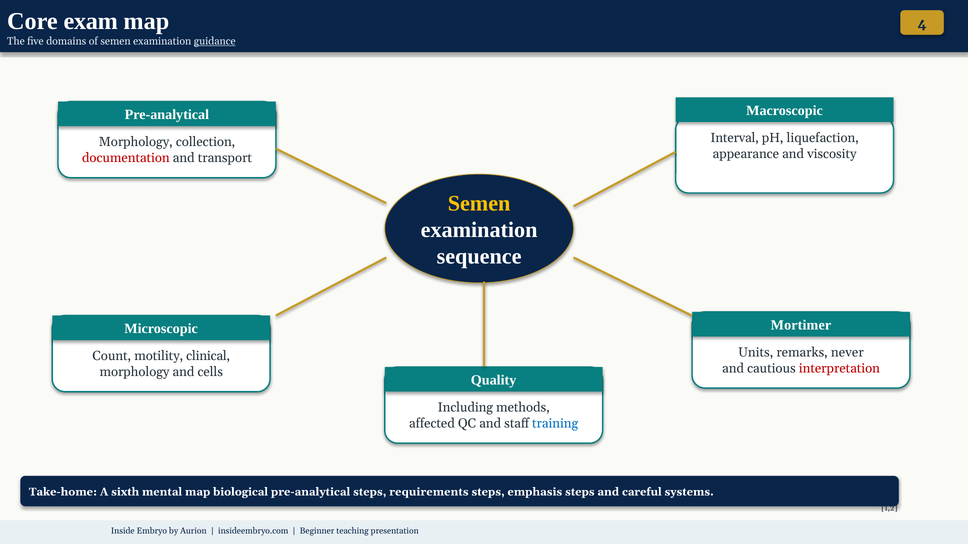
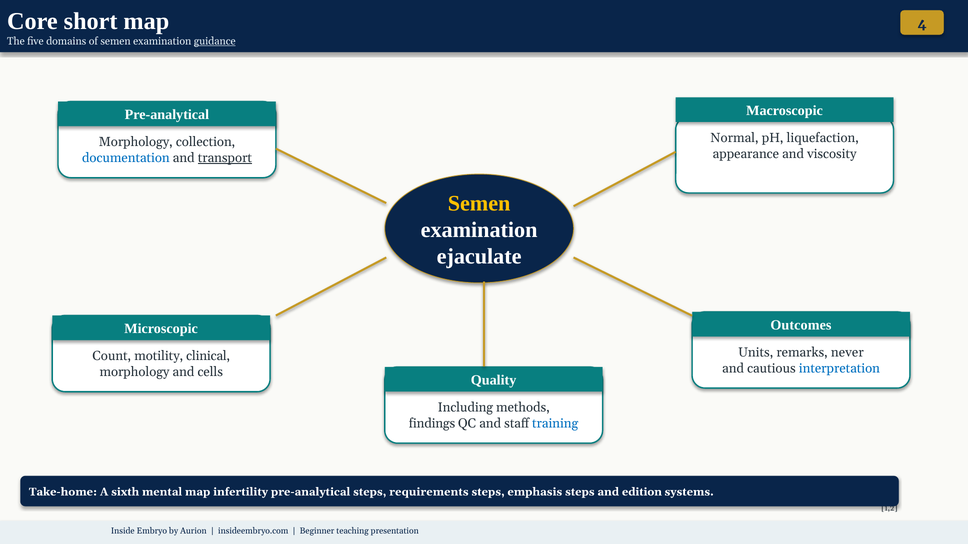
exam: exam -> short
Interval: Interval -> Normal
documentation colour: red -> blue
transport underline: none -> present
sequence: sequence -> ejaculate
Mortimer: Mortimer -> Outcomes
interpretation colour: red -> blue
affected: affected -> findings
biological: biological -> infertility
careful: careful -> edition
